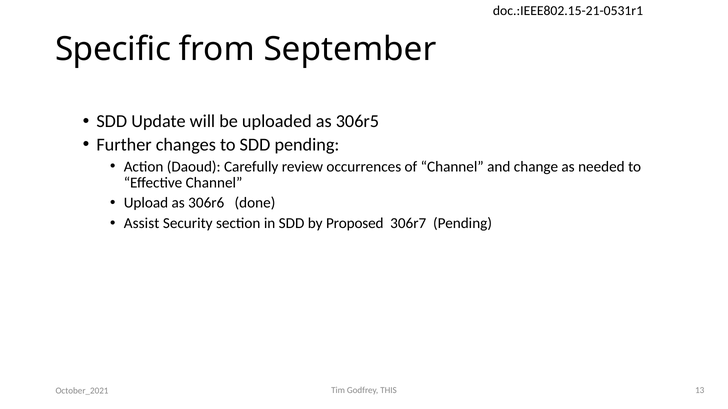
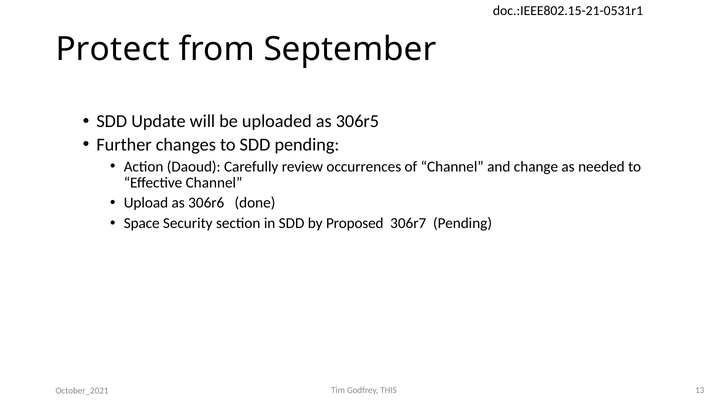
Specific: Specific -> Protect
Assist: Assist -> Space
